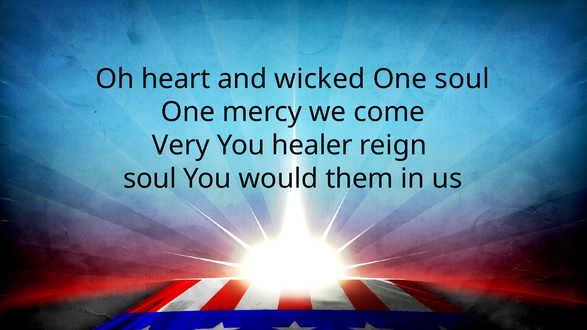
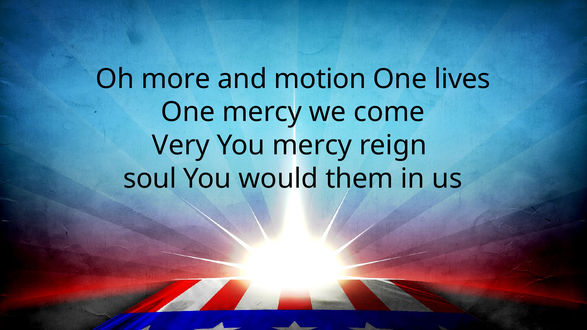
heart: heart -> more
wicked: wicked -> motion
One soul: soul -> lives
You healer: healer -> mercy
